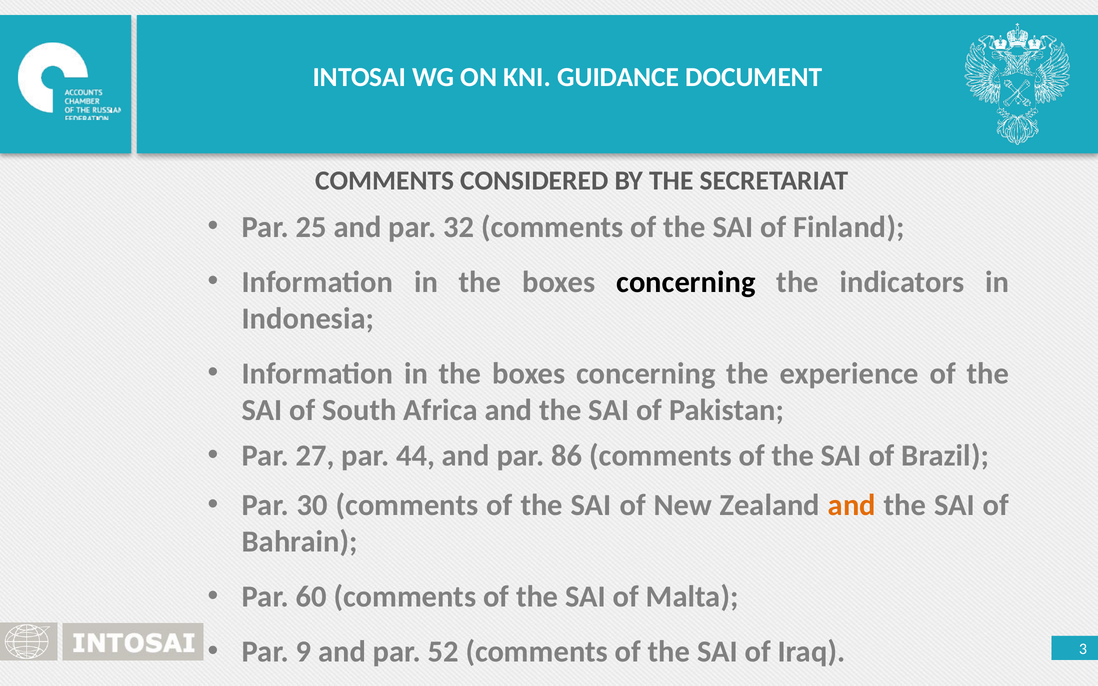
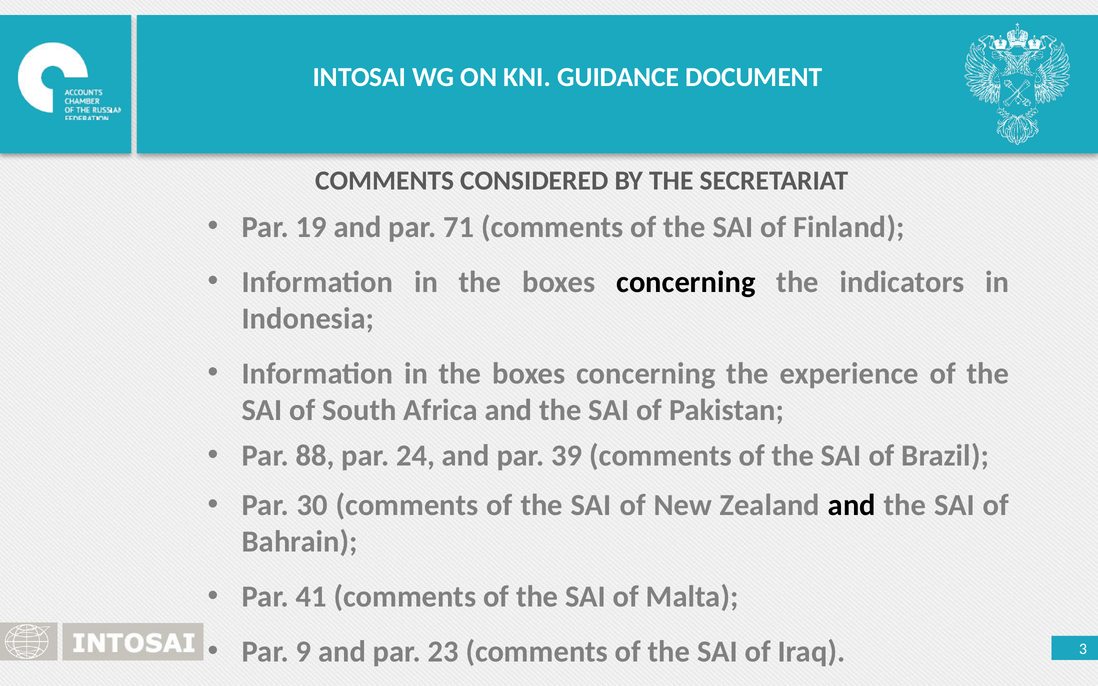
25: 25 -> 19
32: 32 -> 71
27: 27 -> 88
44: 44 -> 24
86: 86 -> 39
and at (852, 505) colour: orange -> black
60: 60 -> 41
52: 52 -> 23
